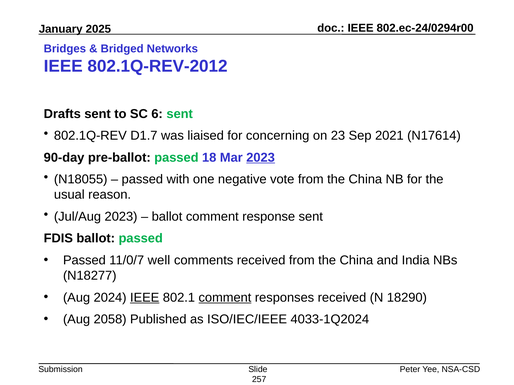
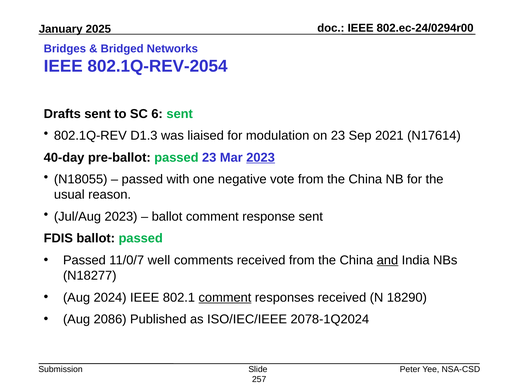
802.1Q-REV-2012: 802.1Q-REV-2012 -> 802.1Q-REV-2054
D1.7: D1.7 -> D1.3
concerning: concerning -> modulation
90-day: 90-day -> 40-day
passed 18: 18 -> 23
and underline: none -> present
IEEE at (145, 298) underline: present -> none
2058: 2058 -> 2086
4033-1Q2024: 4033-1Q2024 -> 2078-1Q2024
